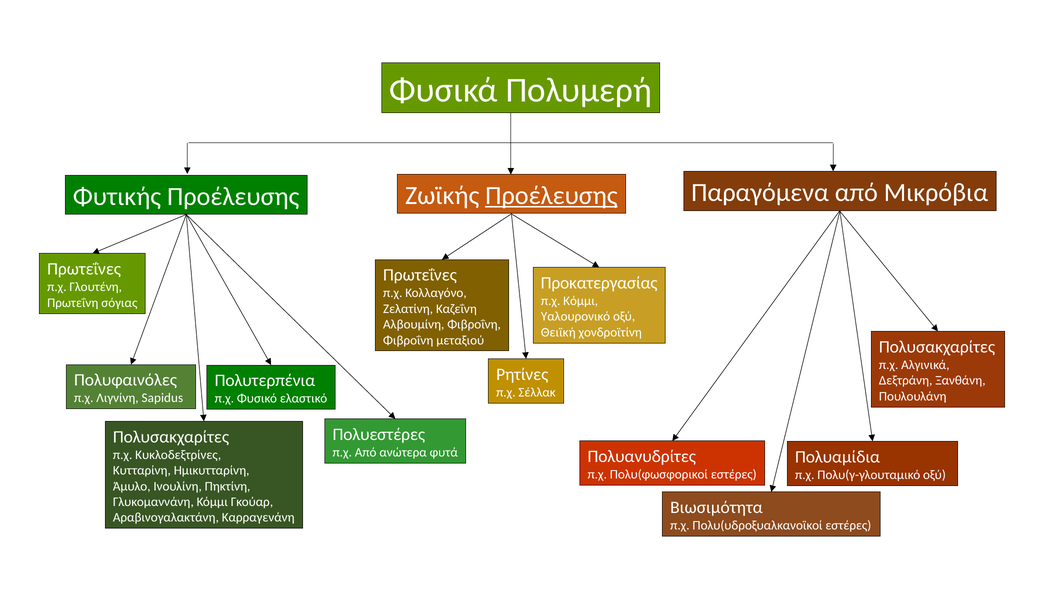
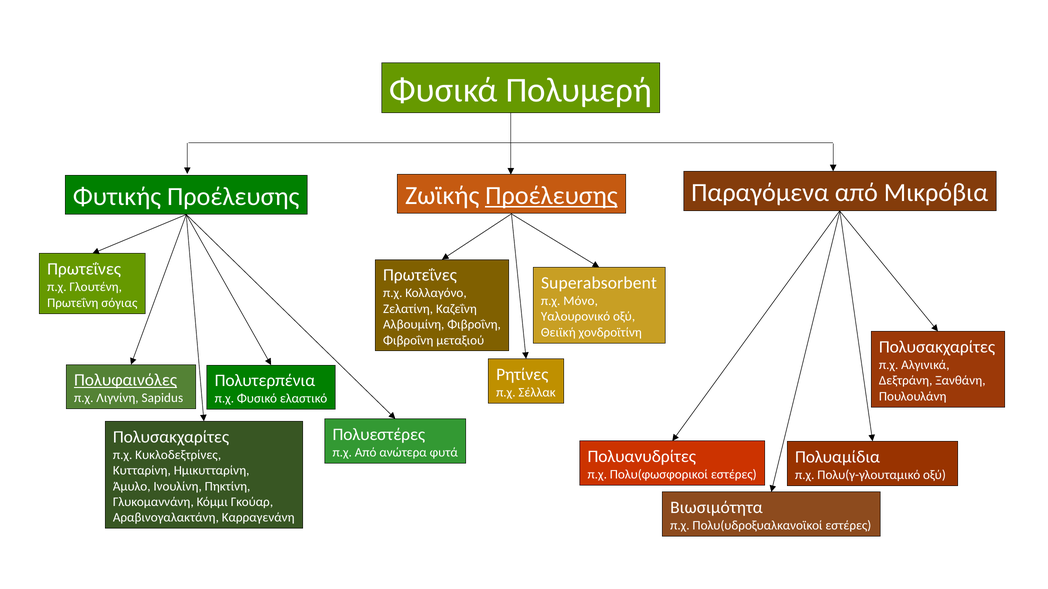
Προκατεργασίας: Προκατεργασίας -> Superabsorbent
π.χ Κόμμι: Κόμμι -> Μόνο
Πολυφαινόλες underline: none -> present
